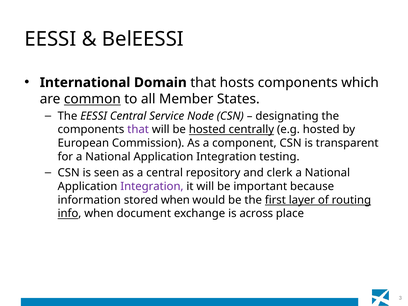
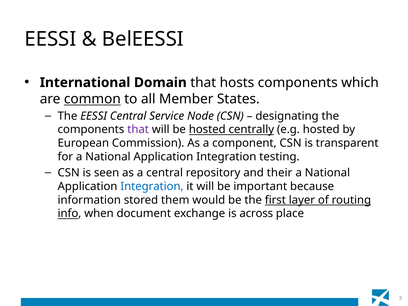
clerk: clerk -> their
Integration at (152, 186) colour: purple -> blue
stored when: when -> them
